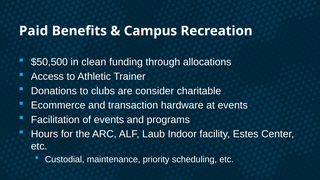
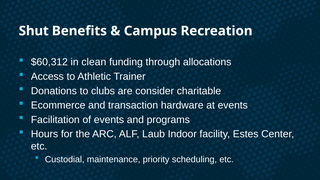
Paid: Paid -> Shut
$50,500: $50,500 -> $60,312
